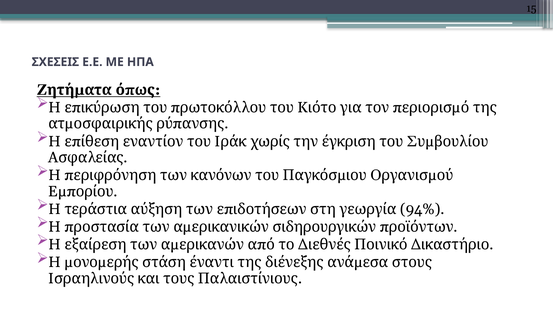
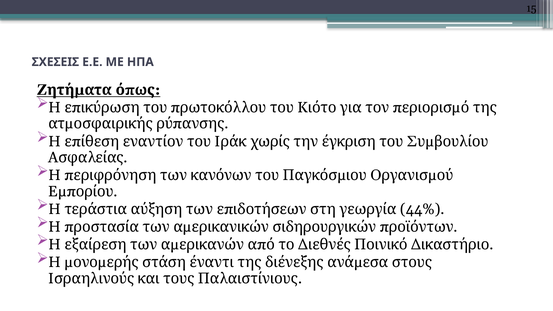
94%: 94% -> 44%
